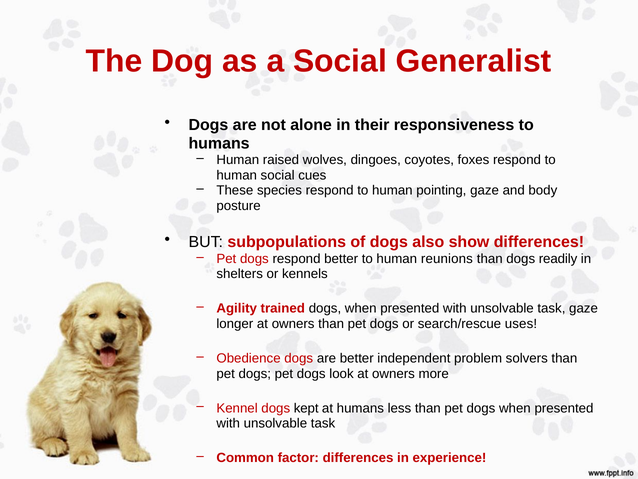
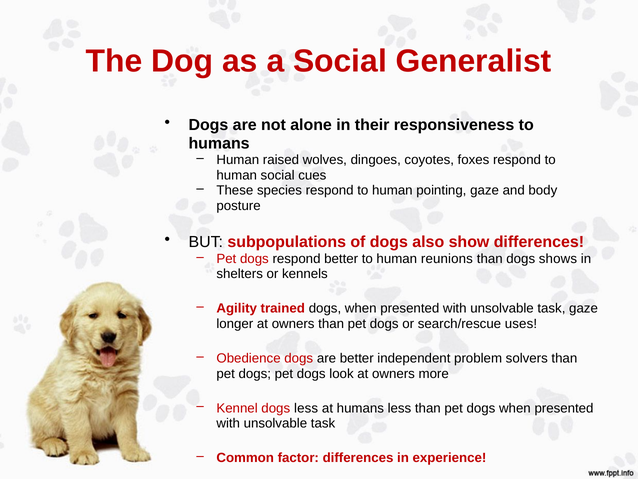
readily: readily -> shows
dogs kept: kept -> less
